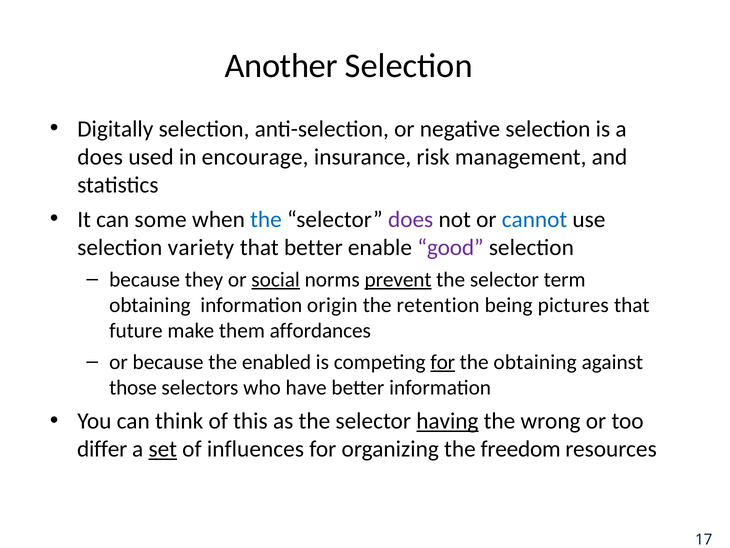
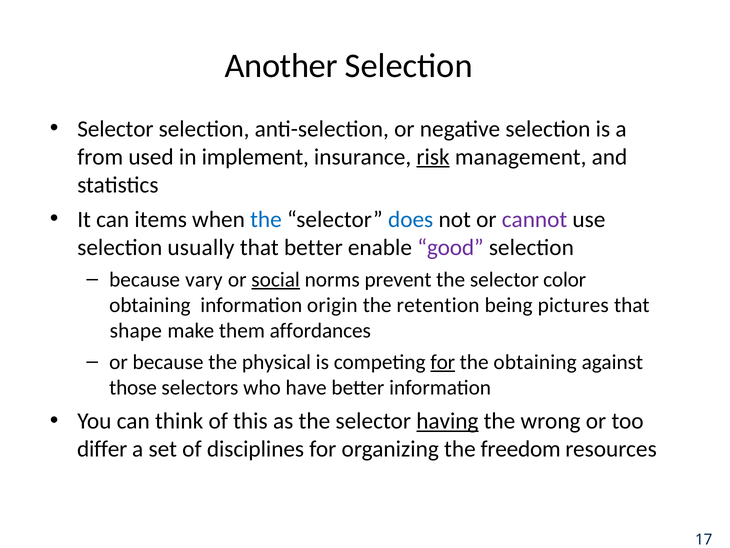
Digitally at (115, 129): Digitally -> Selector
does at (100, 157): does -> from
encourage: encourage -> implement
risk underline: none -> present
some: some -> items
does at (411, 219) colour: purple -> blue
cannot colour: blue -> purple
variety: variety -> usually
they: they -> vary
prevent underline: present -> none
term: term -> color
future: future -> shape
enabled: enabled -> physical
set underline: present -> none
influences: influences -> disciplines
